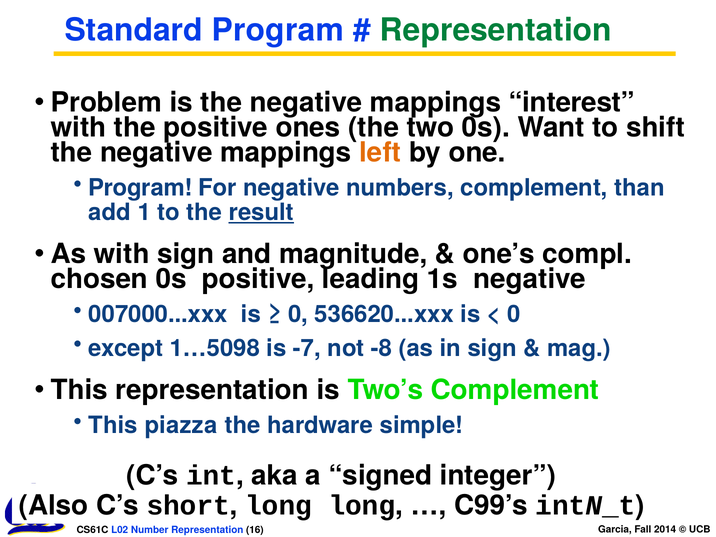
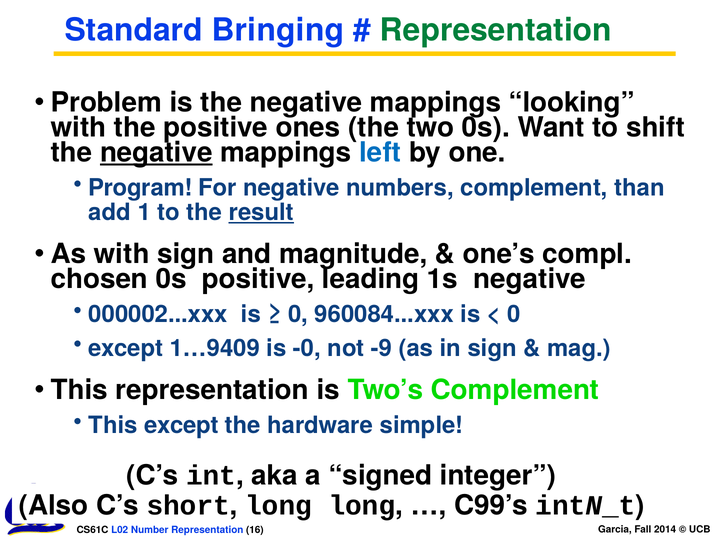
Standard Program: Program -> Bringing
interest: interest -> looking
negative at (156, 153) underline: none -> present
left colour: orange -> blue
007000...xxx: 007000...xxx -> 000002...xxx
536620...xxx: 536620...xxx -> 960084...xxx
1…5098: 1…5098 -> 1…9409
-7: -7 -> -0
-8: -8 -> -9
This piazza: piazza -> except
